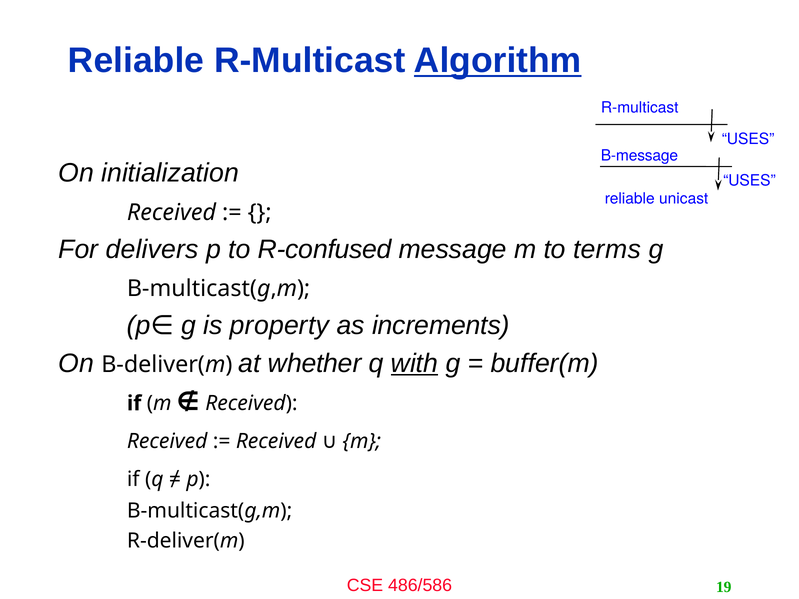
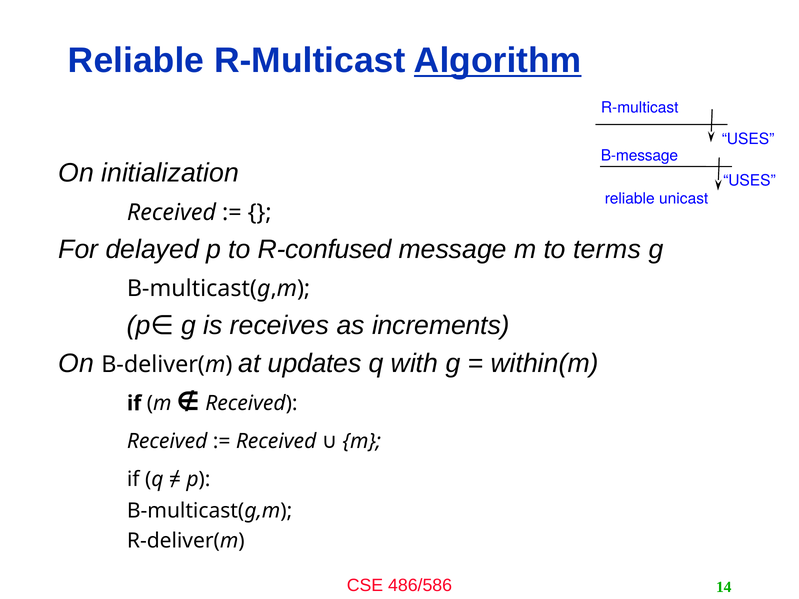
delivers: delivers -> delayed
property: property -> receives
whether: whether -> updates
with underline: present -> none
buffer(m: buffer(m -> within(m
19: 19 -> 14
